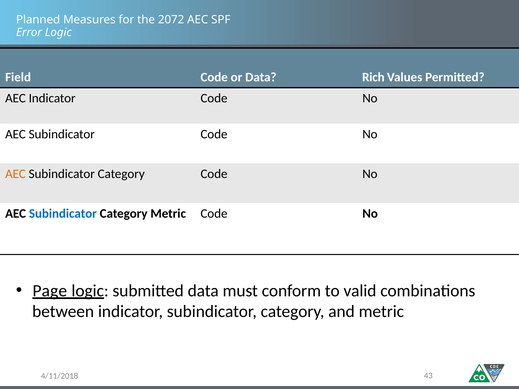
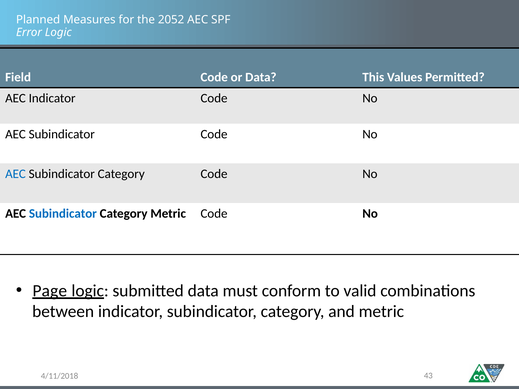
2072: 2072 -> 2052
Rich: Rich -> This
AEC at (16, 174) colour: orange -> blue
